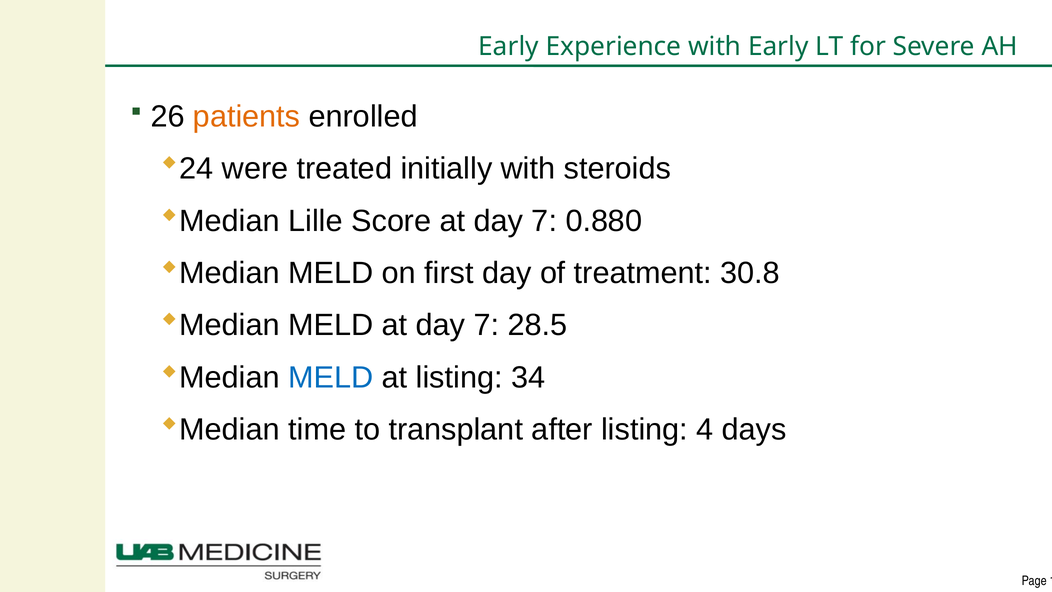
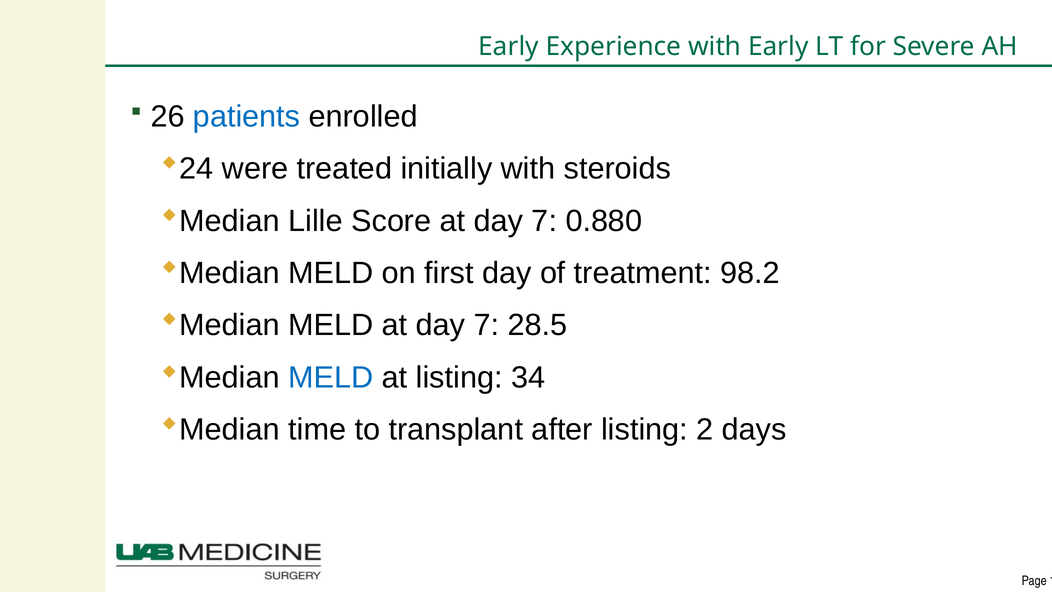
patients colour: orange -> blue
30.8: 30.8 -> 98.2
4: 4 -> 2
